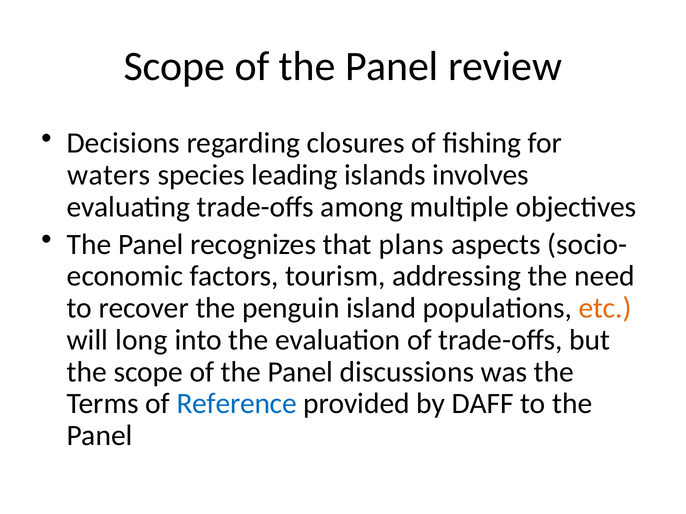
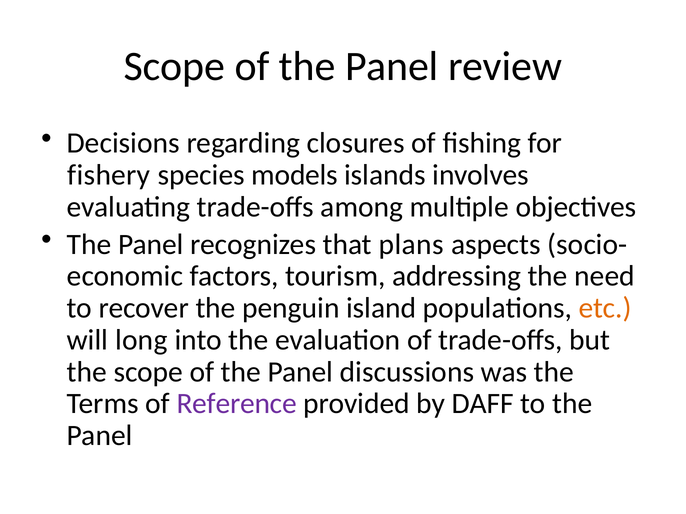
waters: waters -> fishery
leading: leading -> models
Reference colour: blue -> purple
